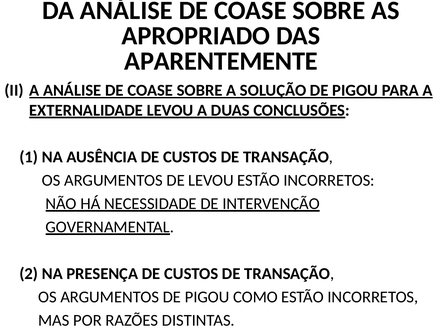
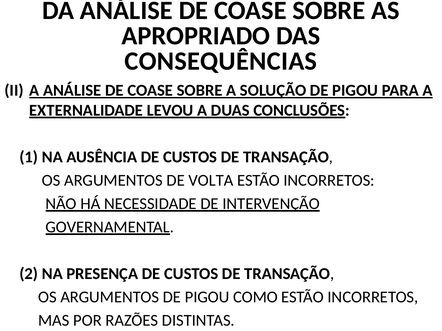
APARENTEMENTE: APARENTEMENTE -> CONSEQUÊNCIAS
DE LEVOU: LEVOU -> VOLTA
